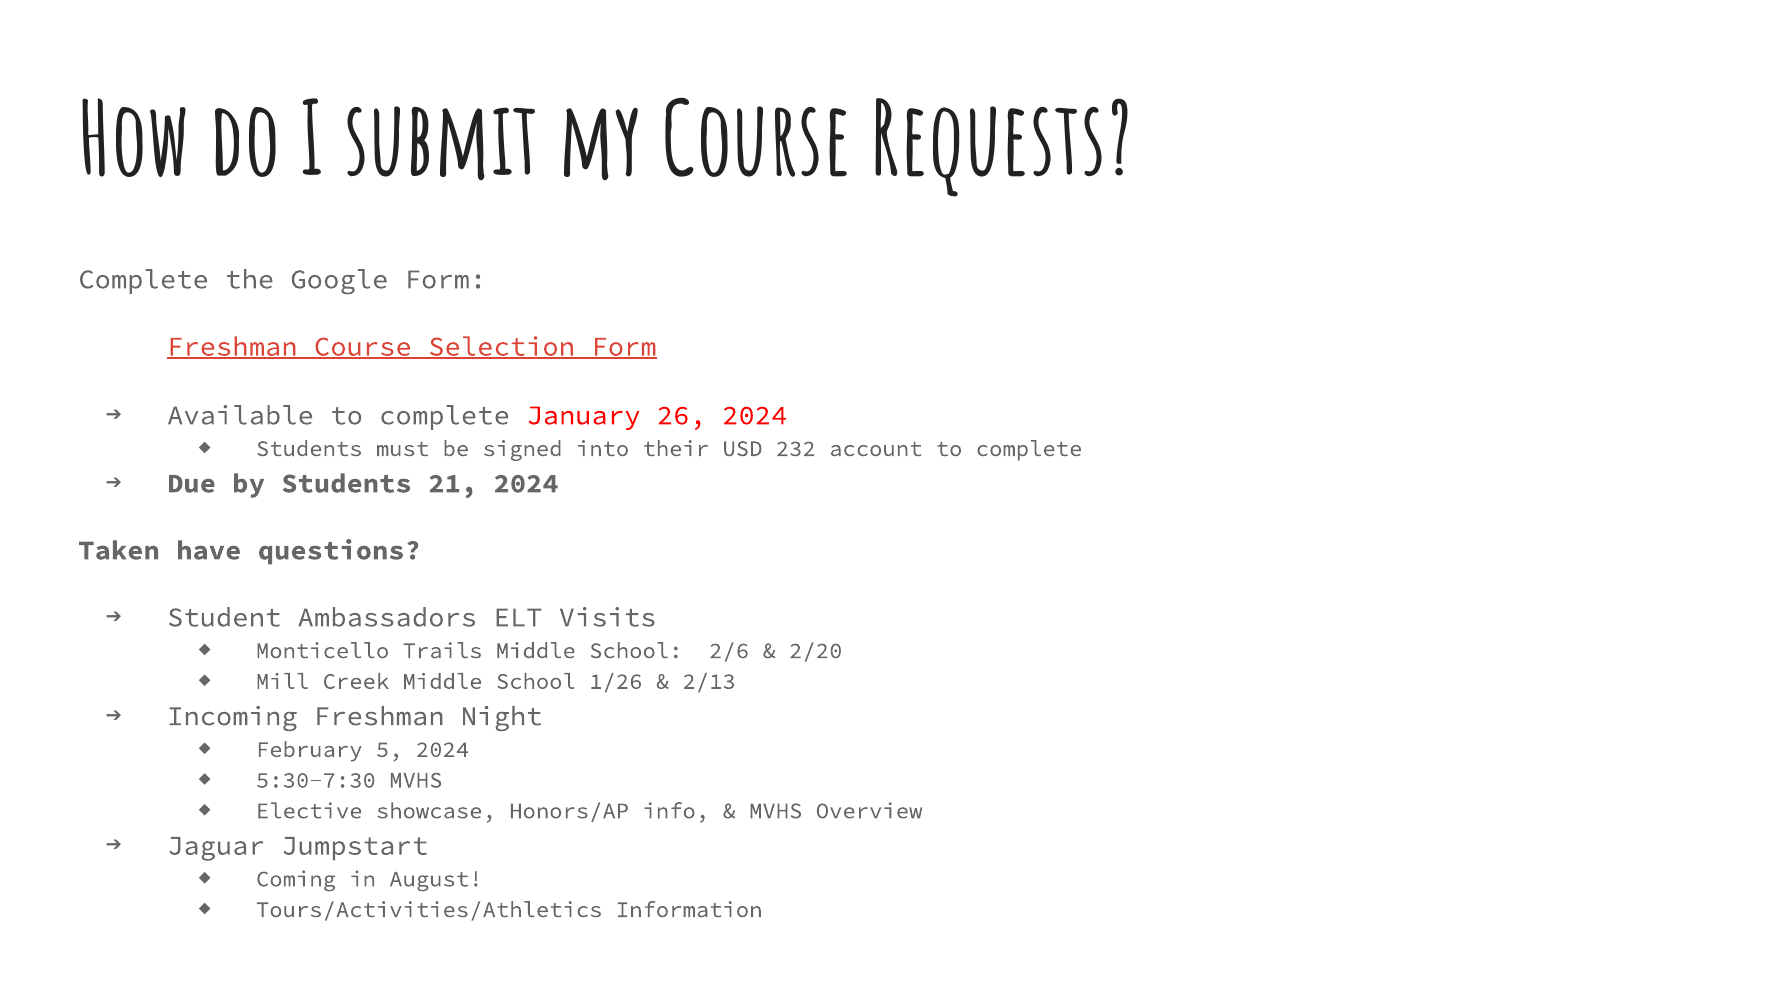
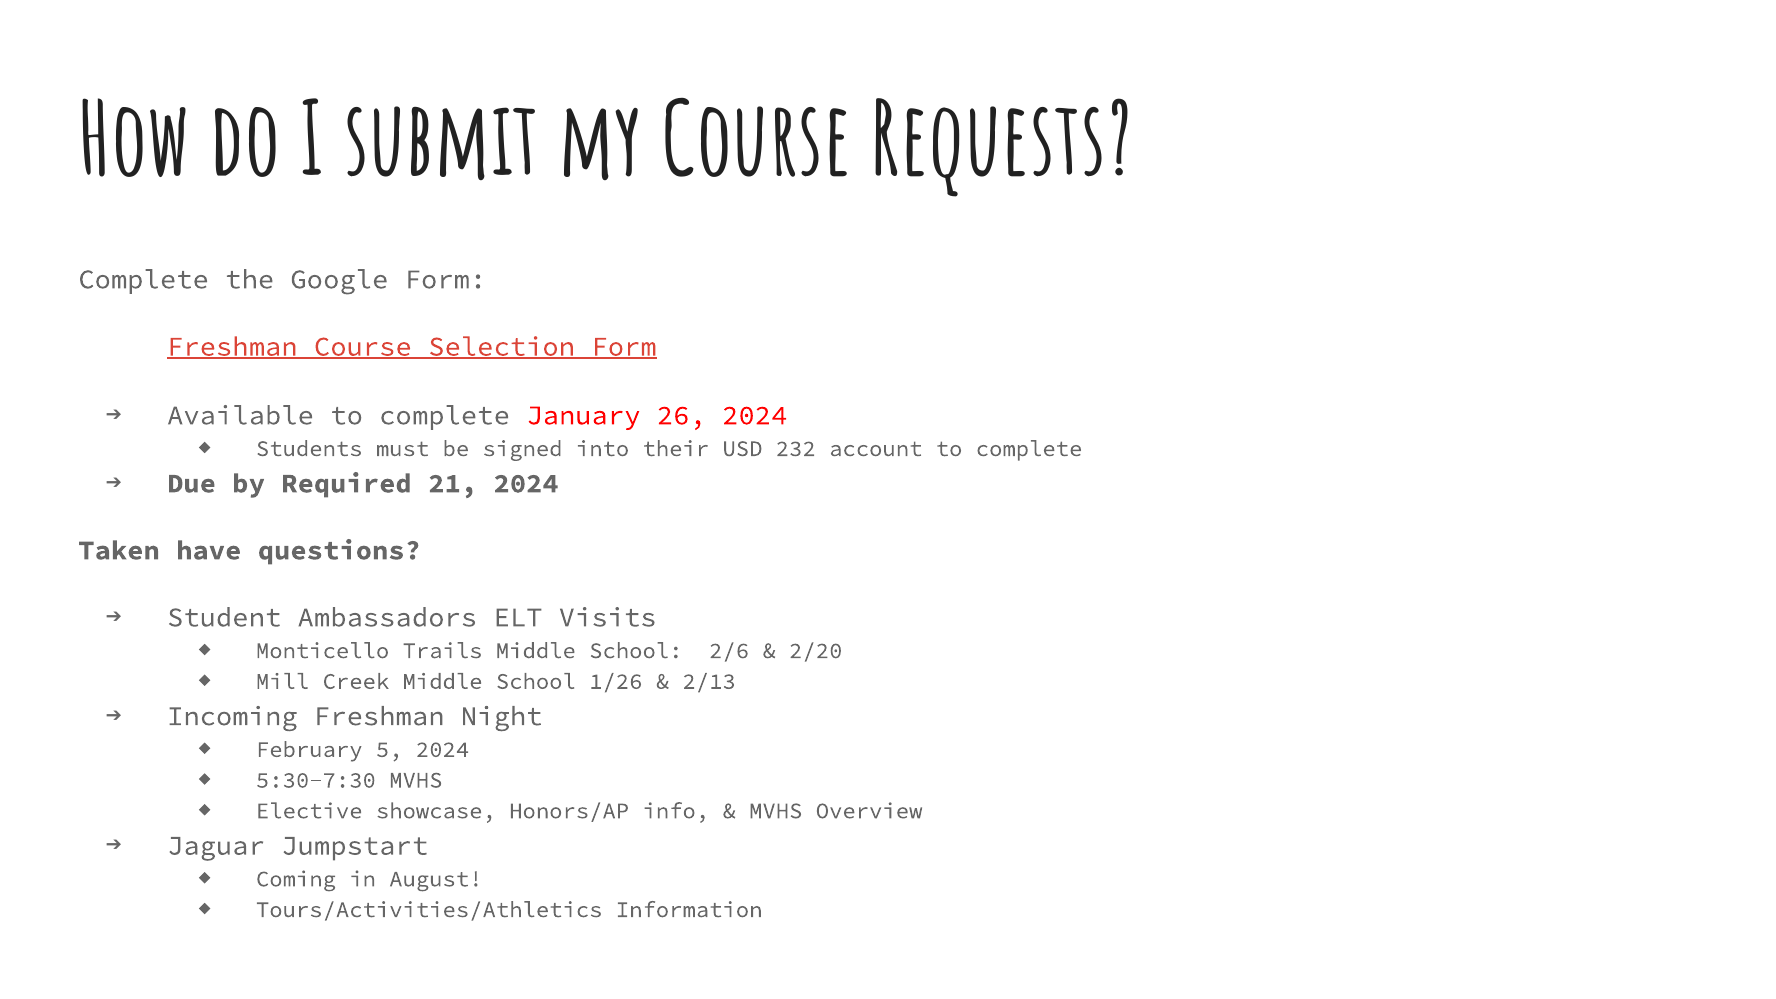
by Students: Students -> Required
